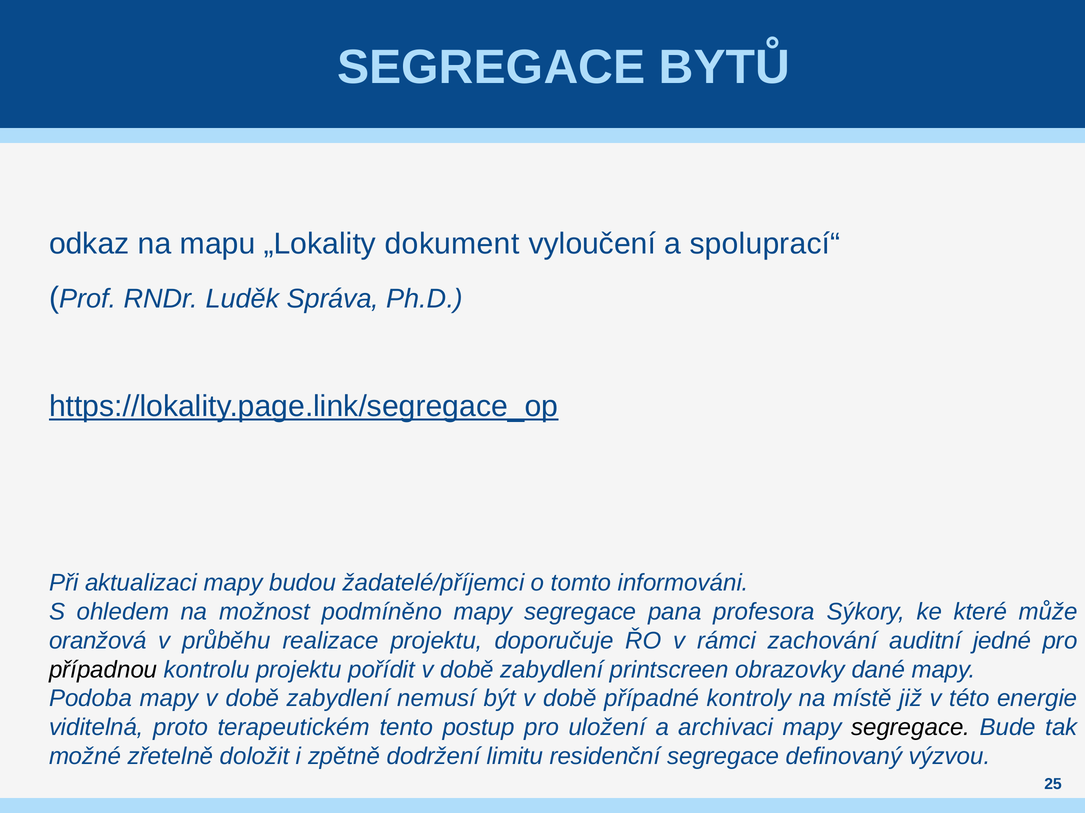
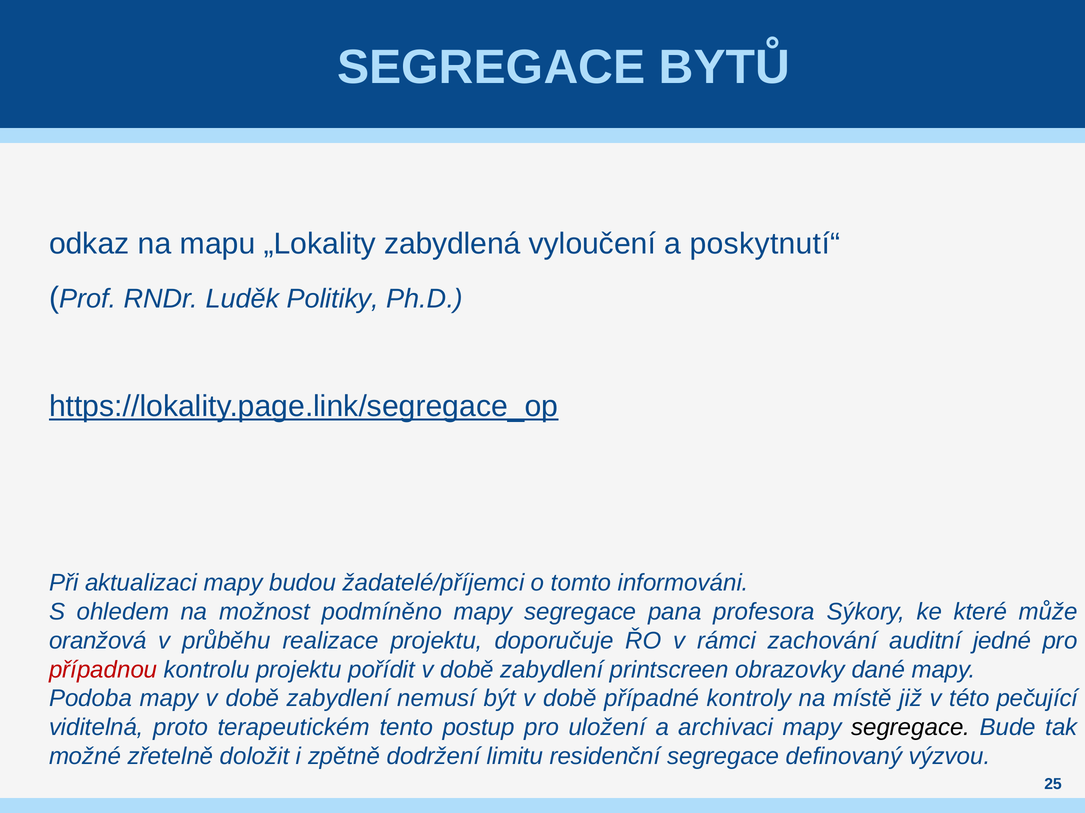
dokument: dokument -> zabydlená
spoluprací“: spoluprací“ -> poskytnutí“
Správa: Správa -> Politiky
případnou colour: black -> red
energie: energie -> pečující
